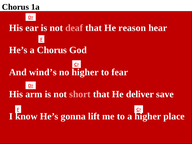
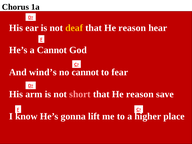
deaf colour: pink -> yellow
a Chorus: Chorus -> Cannot
no higher: higher -> cannot
deliver at (140, 94): deliver -> reason
